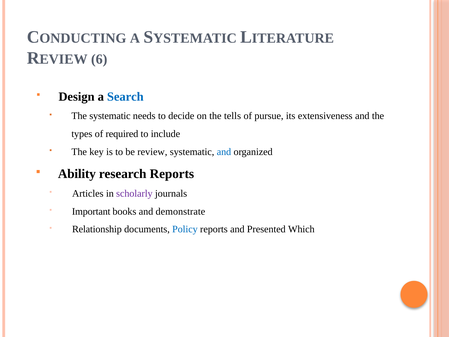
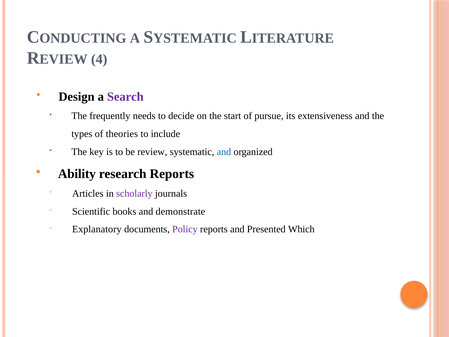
6: 6 -> 4
Search colour: blue -> purple
The systematic: systematic -> frequently
tells: tells -> start
required: required -> theories
Important: Important -> Scientific
Relationship: Relationship -> Explanatory
Policy colour: blue -> purple
